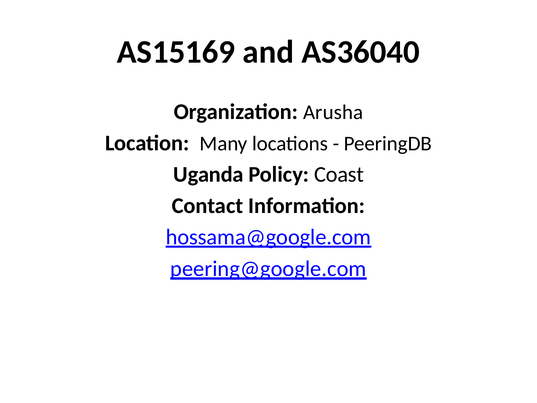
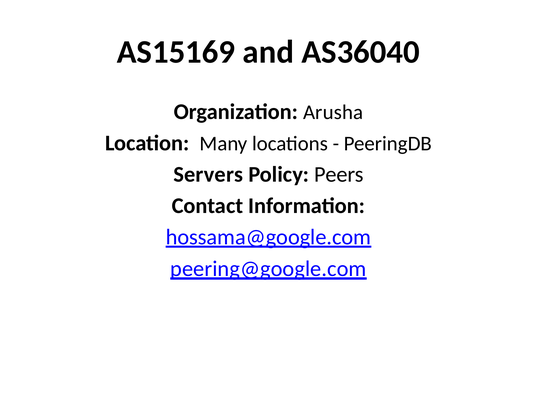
Uganda: Uganda -> Servers
Coast: Coast -> Peers
